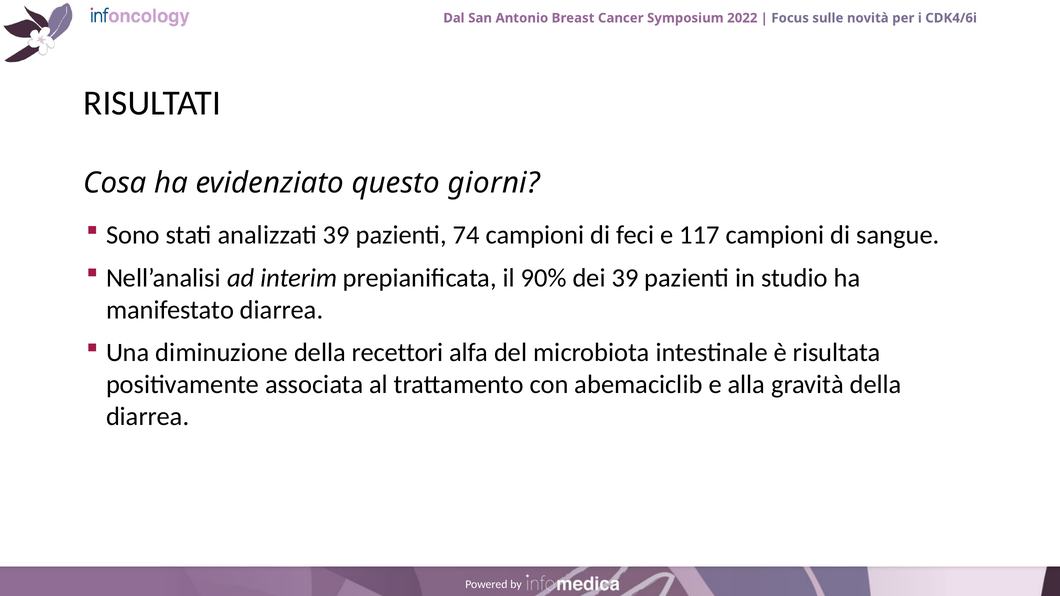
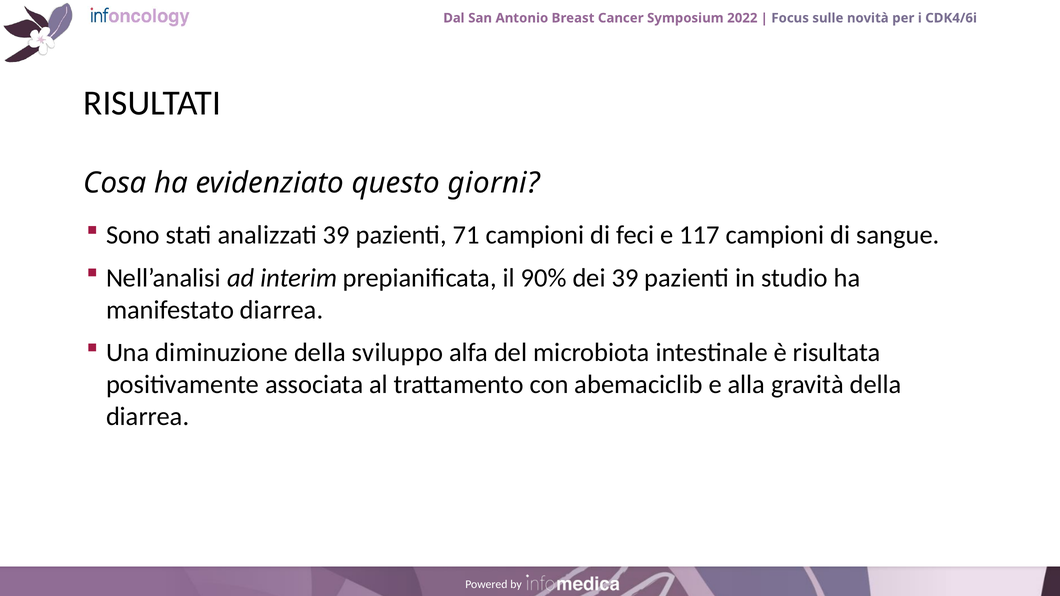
74: 74 -> 71
recettori: recettori -> sviluppo
